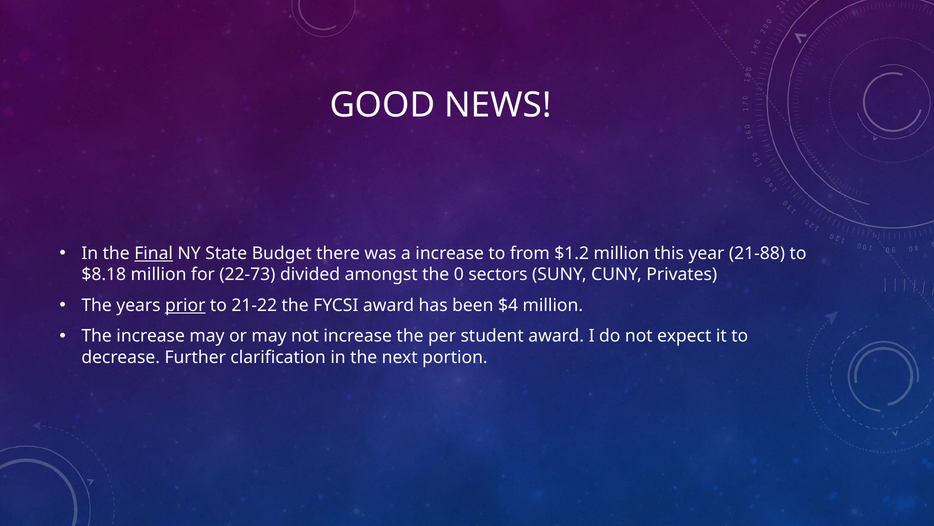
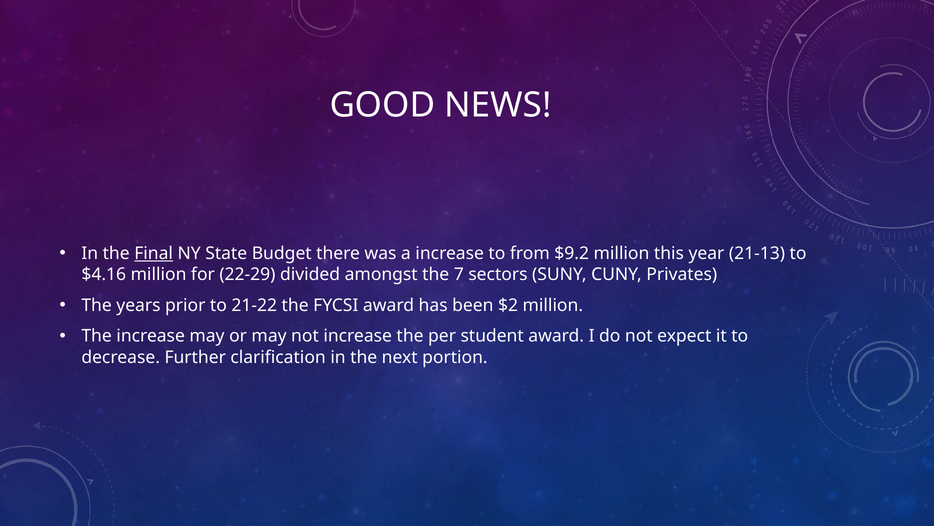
$1.2: $1.2 -> $9.2
21-88: 21-88 -> 21-13
$8.18: $8.18 -> $4.16
22-73: 22-73 -> 22-29
0: 0 -> 7
prior underline: present -> none
$4: $4 -> $2
